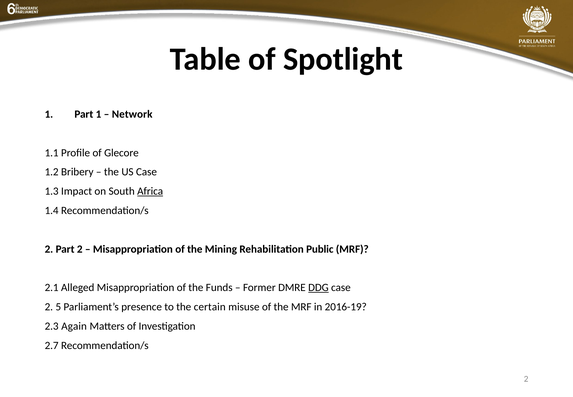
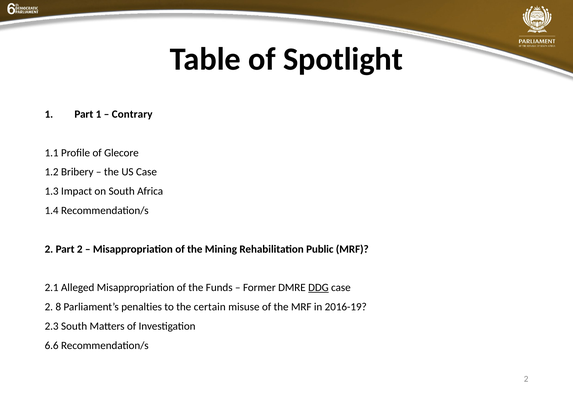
Network: Network -> Contrary
Africa underline: present -> none
5: 5 -> 8
presence: presence -> penalties
2.3 Again: Again -> South
2.7: 2.7 -> 6.6
